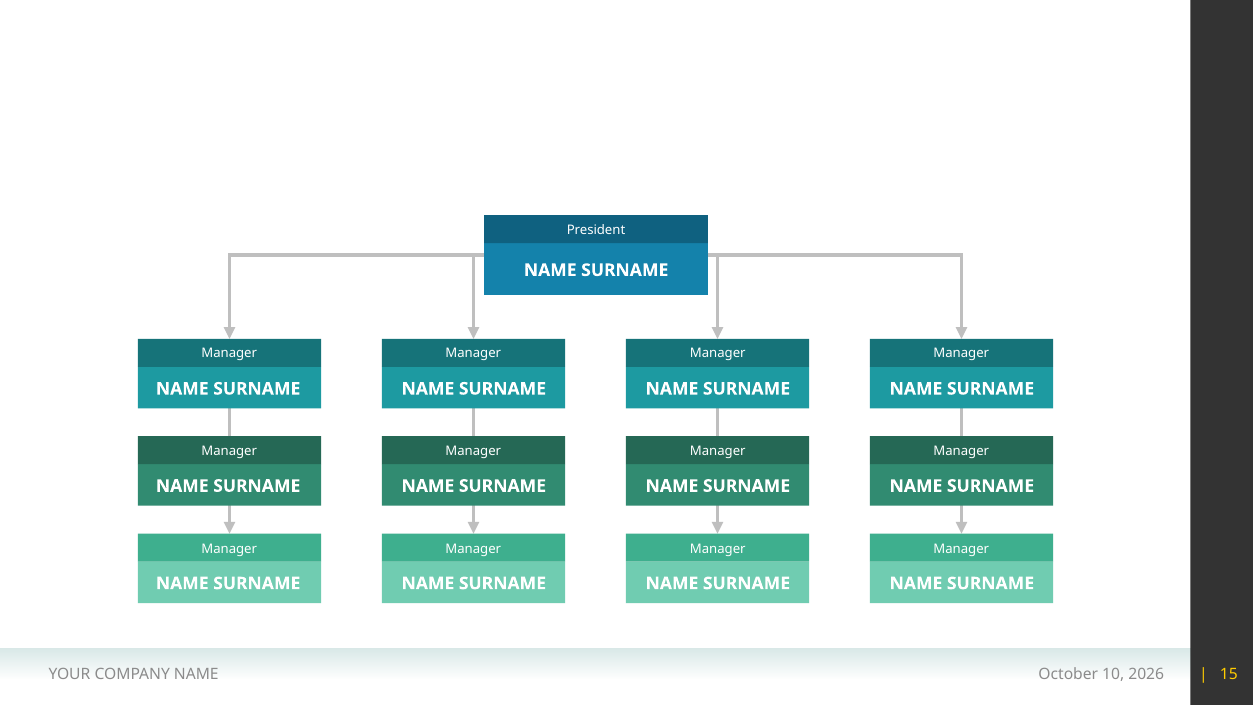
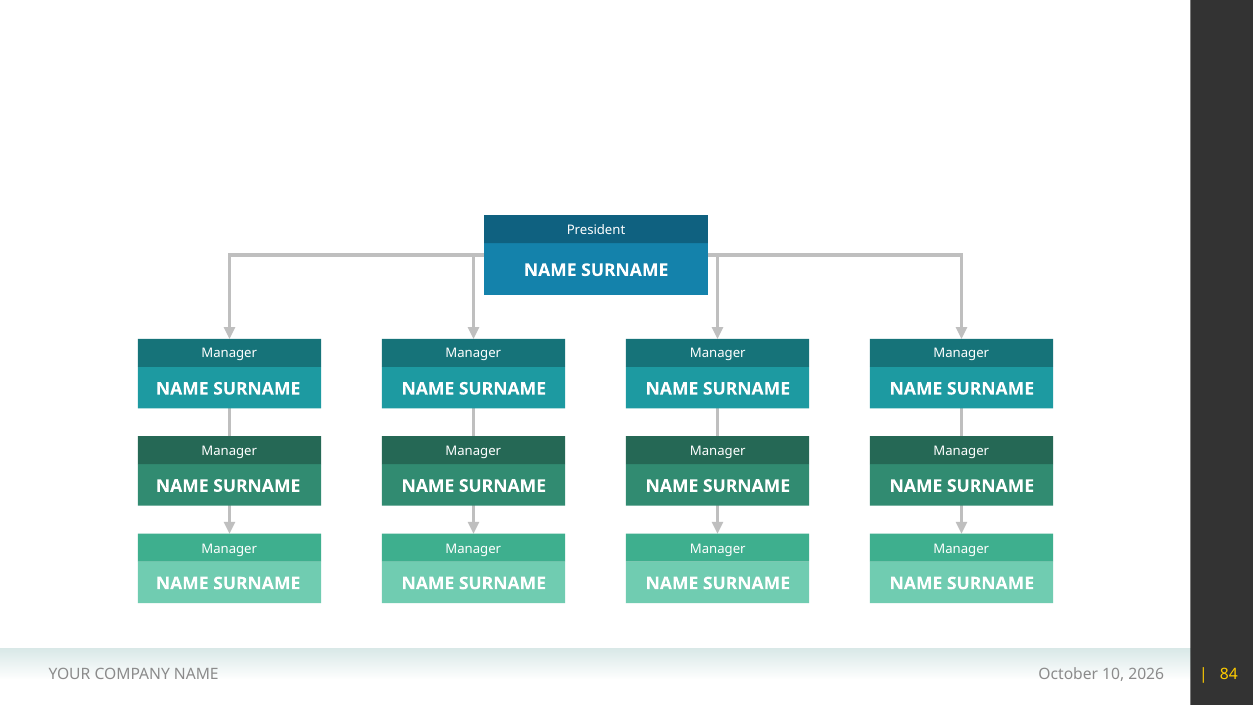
15: 15 -> 84
